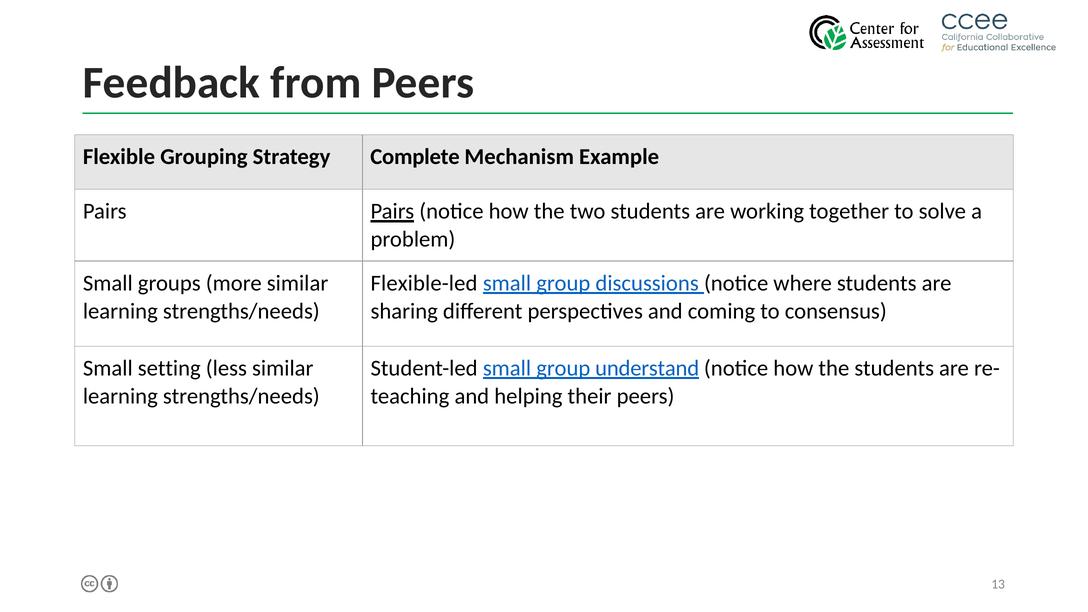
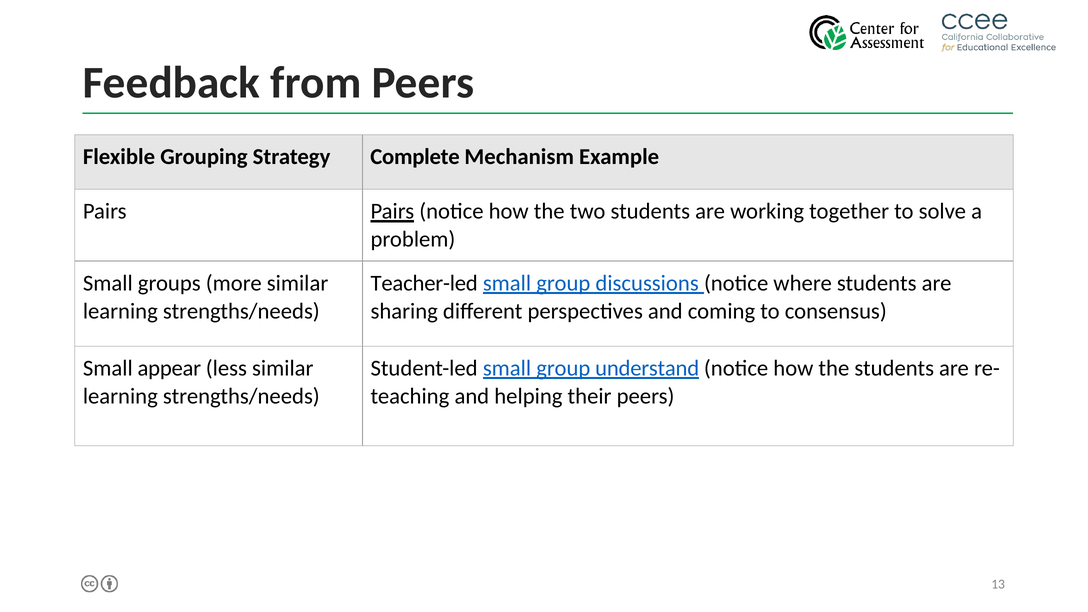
Flexible-led: Flexible-led -> Teacher-led
setting: setting -> appear
